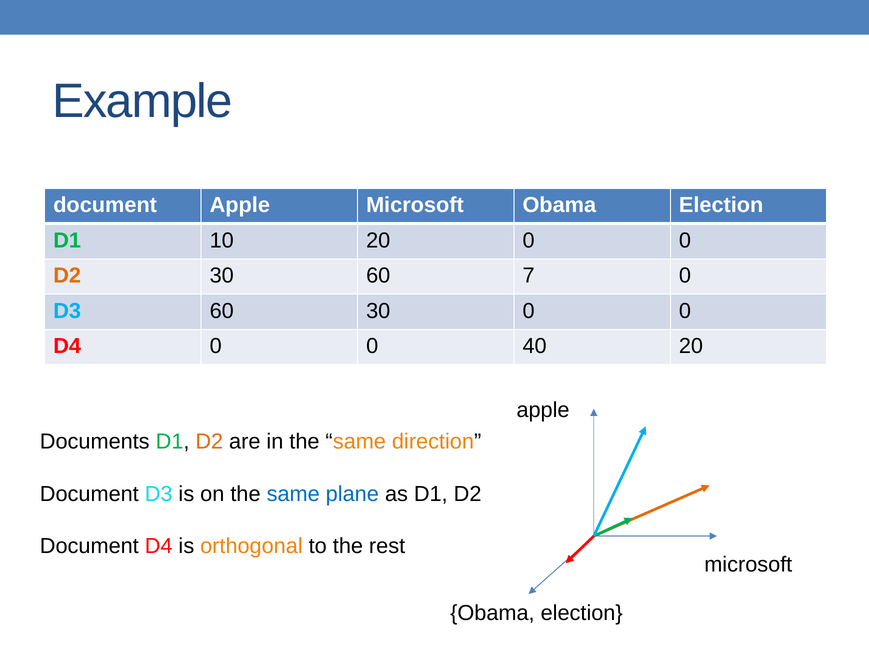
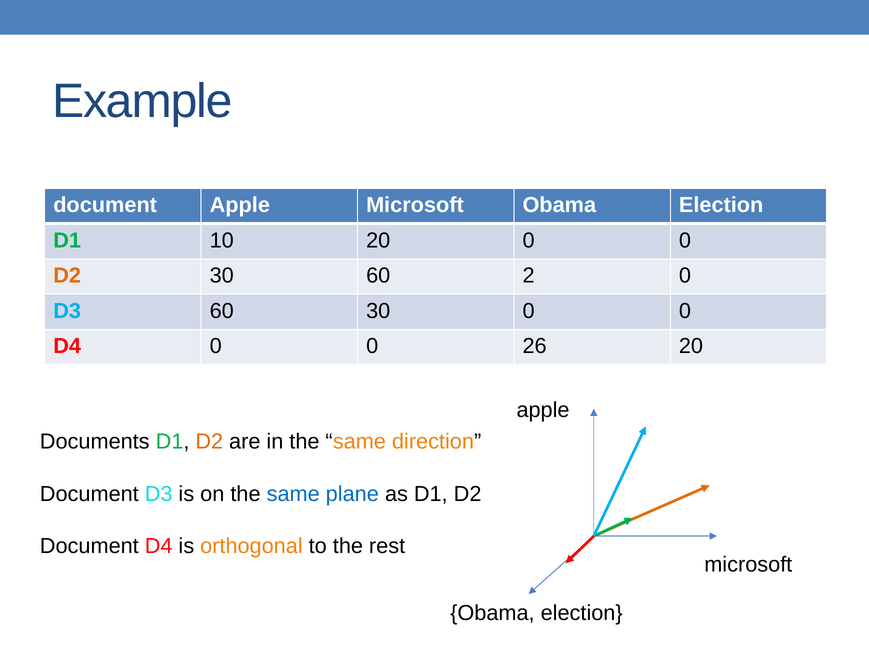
7: 7 -> 2
40: 40 -> 26
